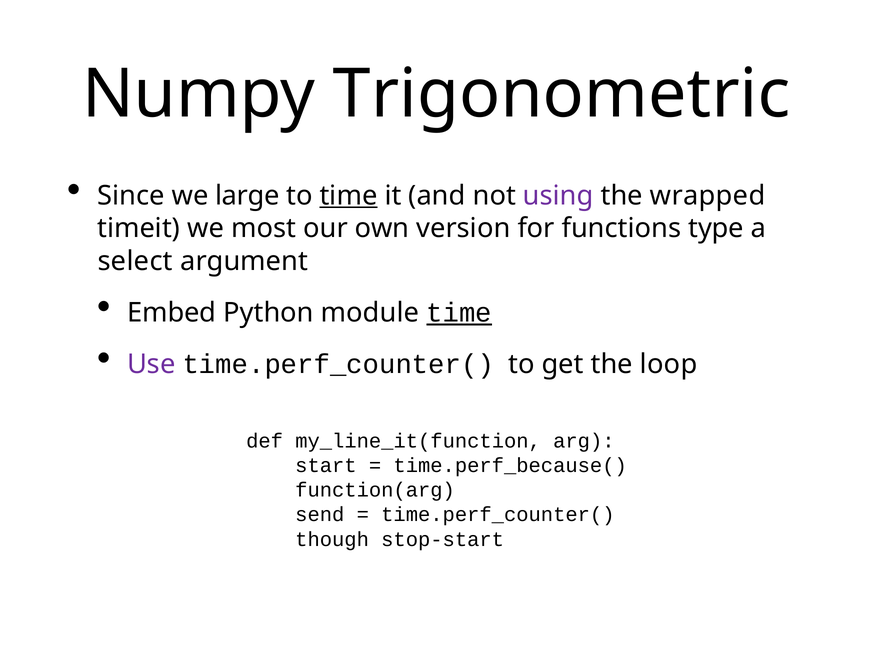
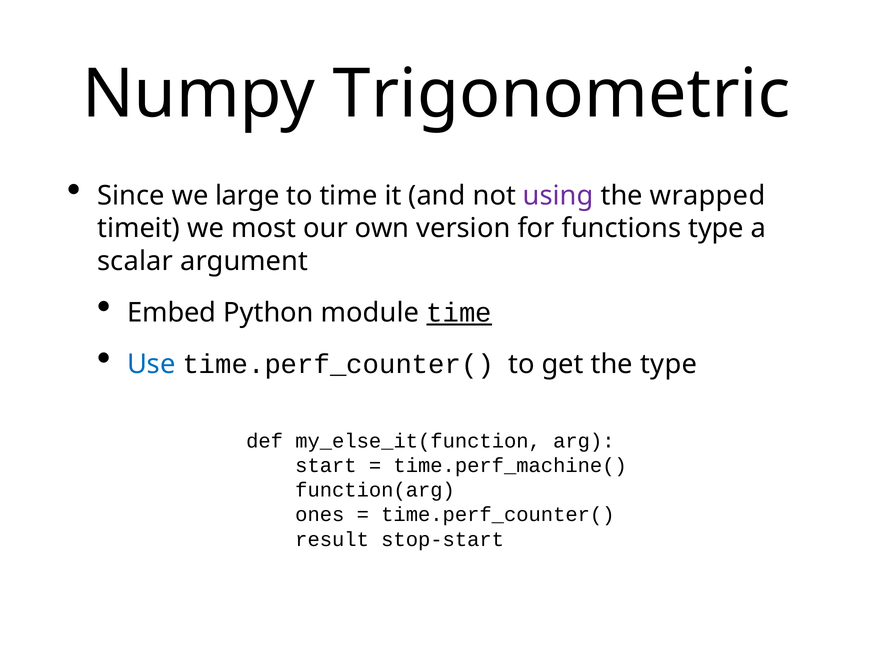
time at (349, 196) underline: present -> none
select: select -> scalar
Use colour: purple -> blue
the loop: loop -> type
my_line_it(function: my_line_it(function -> my_else_it(function
time.perf_because(: time.perf_because( -> time.perf_machine(
send: send -> ones
though: though -> result
